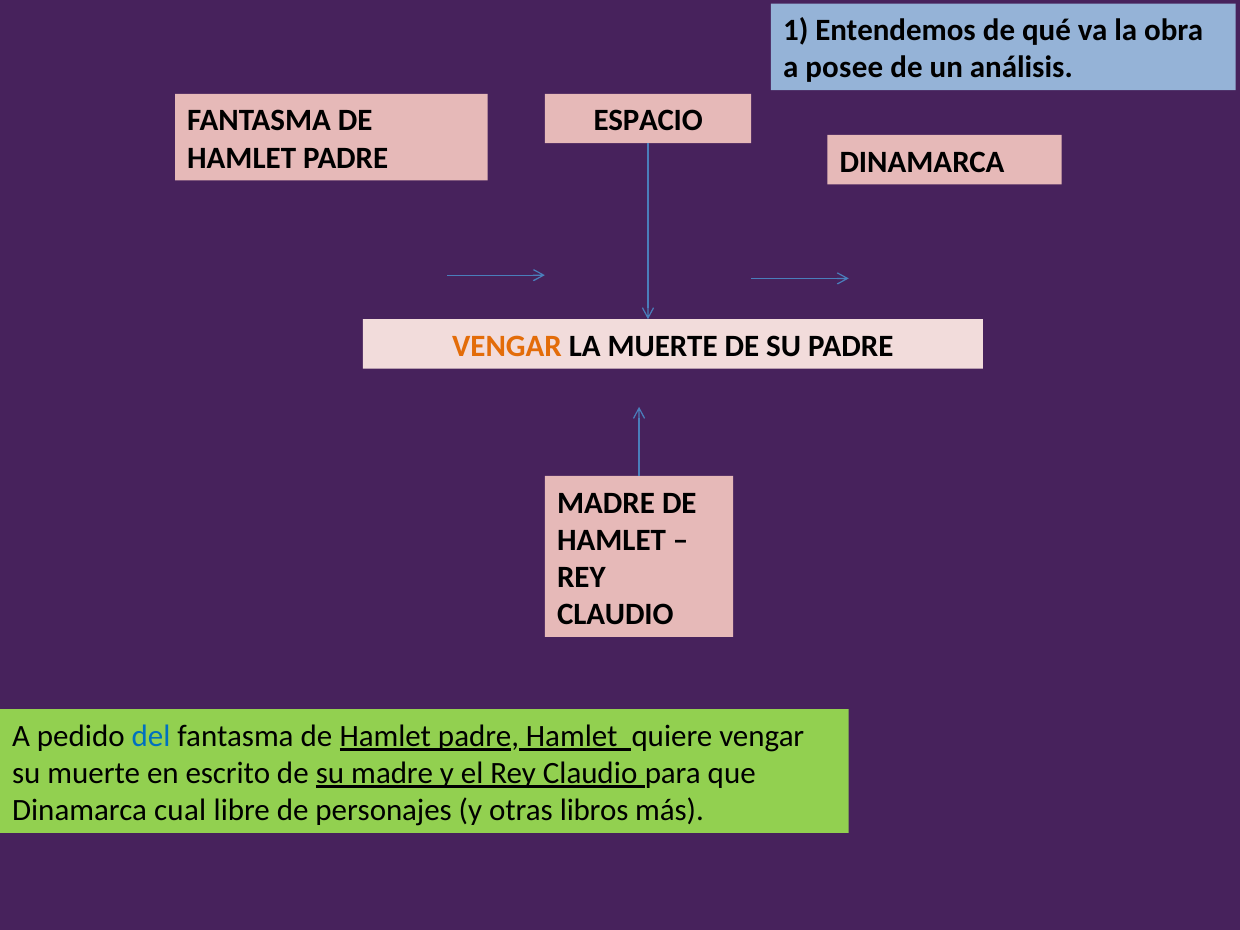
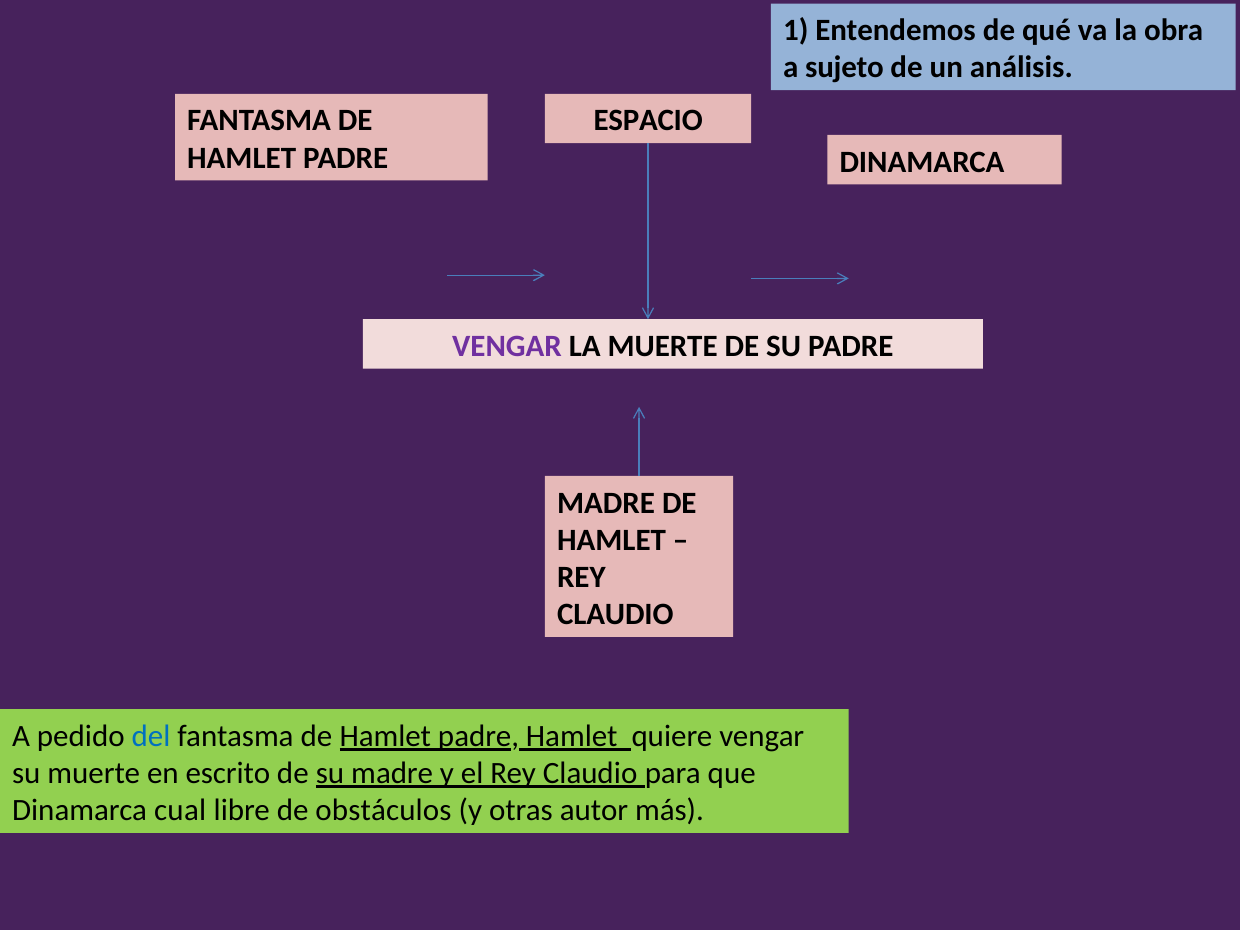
posee: posee -> sujeto
VENGAR at (507, 346) colour: orange -> purple
personajes: personajes -> obstáculos
libros: libros -> autor
